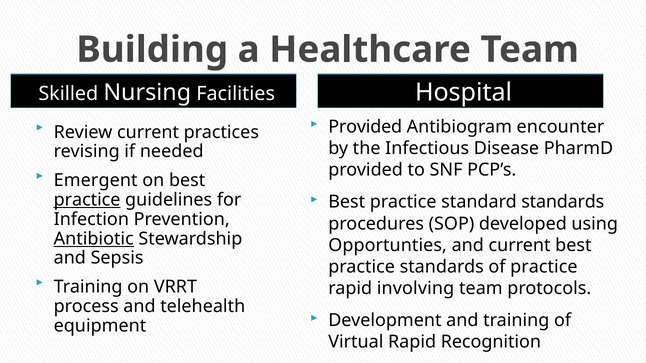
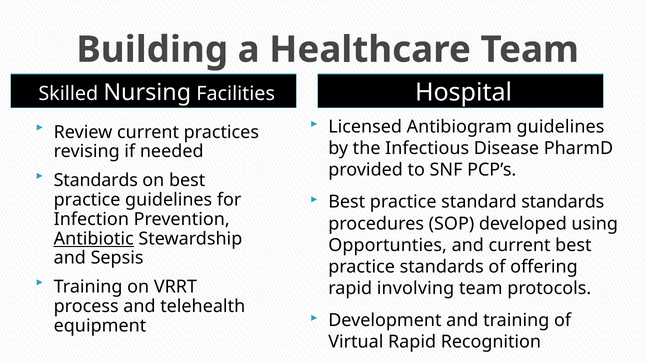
Provided at (365, 127): Provided -> Licensed
Antibiogram encounter: encounter -> guidelines
Emergent at (96, 181): Emergent -> Standards
practice at (87, 200) underline: present -> none
of practice: practice -> offering
